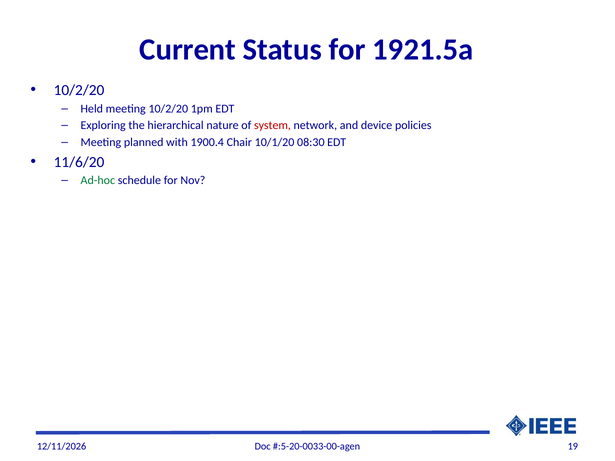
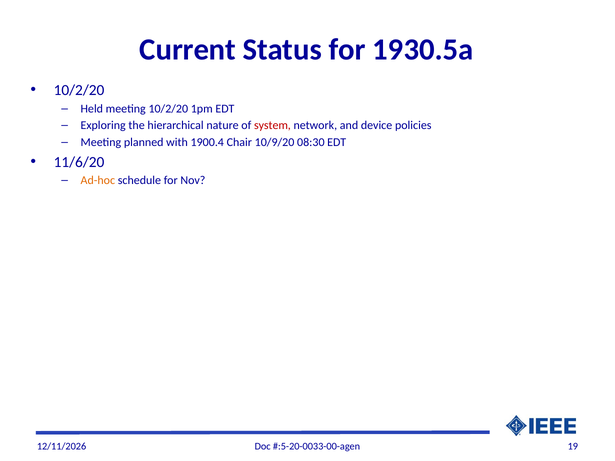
1921.5a: 1921.5a -> 1930.5a
10/1/20: 10/1/20 -> 10/9/20
Ad-hoc colour: green -> orange
